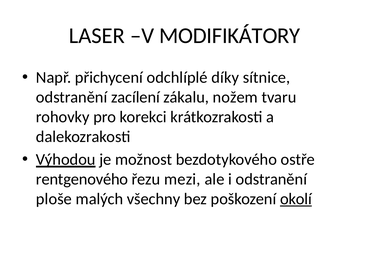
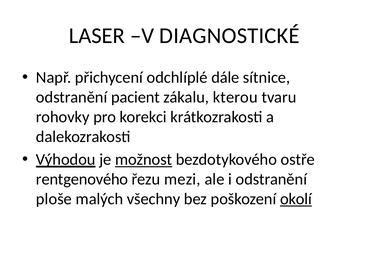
MODIFIKÁTORY: MODIFIKÁTORY -> DIAGNOSTICKÉ
díky: díky -> dále
zacílení: zacílení -> pacient
nožem: nožem -> kterou
možnost underline: none -> present
